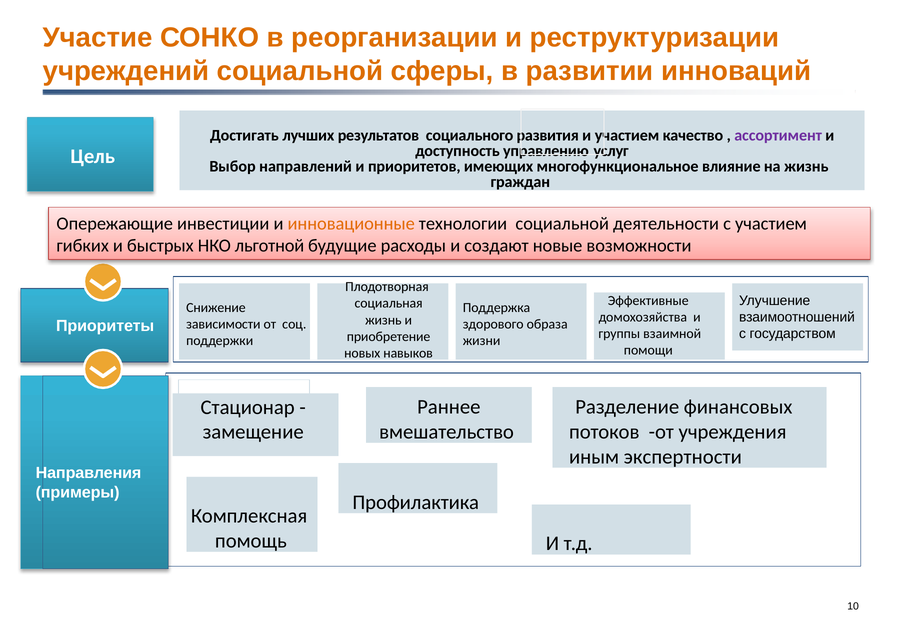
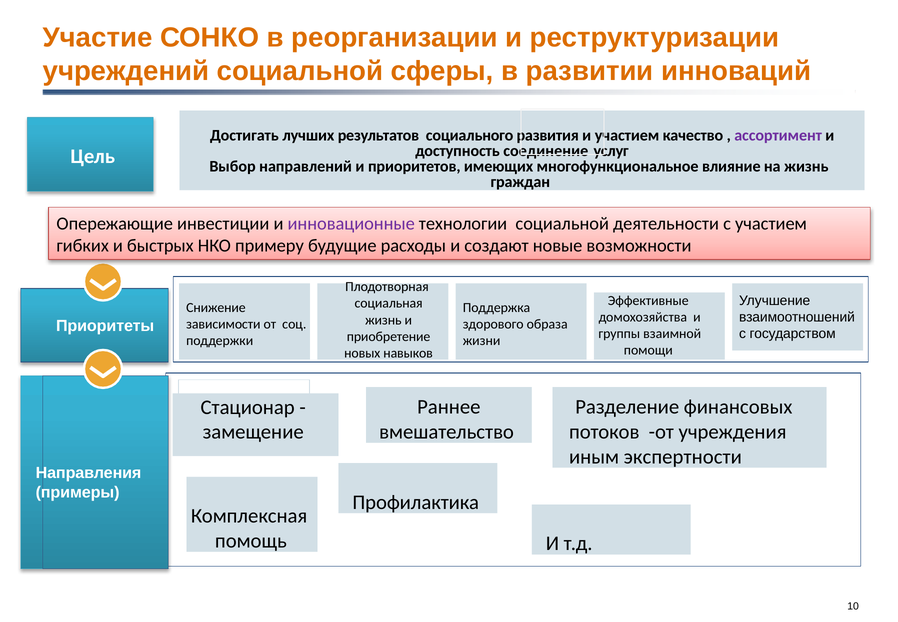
управлению: управлению -> соединение
инновационные colour: orange -> purple
льготной: льготной -> примеру
